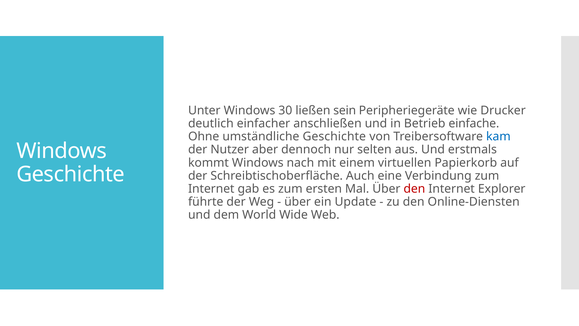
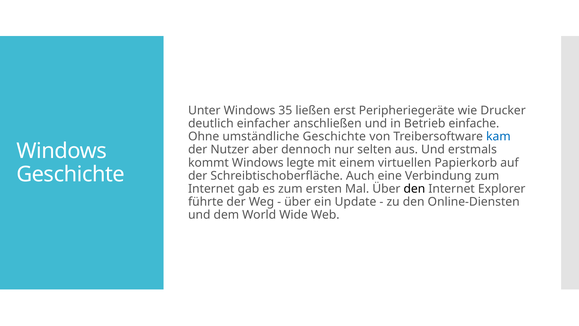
30: 30 -> 35
sein: sein -> erst
nach: nach -> legte
den at (414, 189) colour: red -> black
